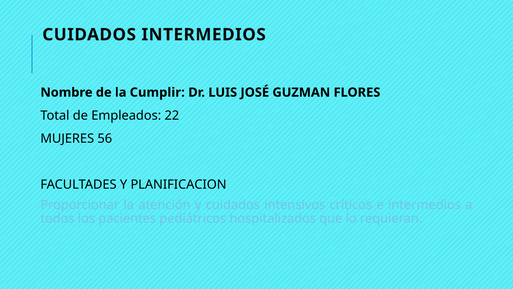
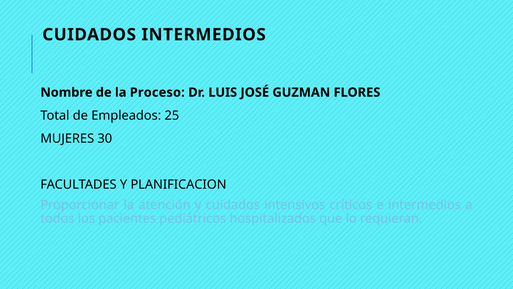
Cumplir: Cumplir -> Proceso
22: 22 -> 25
56: 56 -> 30
